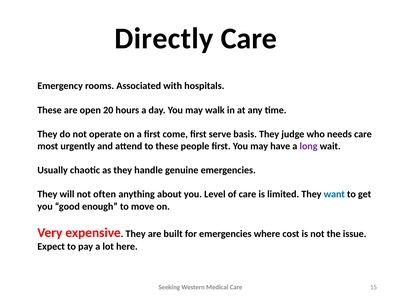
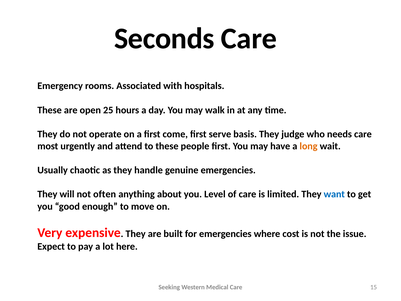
Directly: Directly -> Seconds
20: 20 -> 25
long colour: purple -> orange
